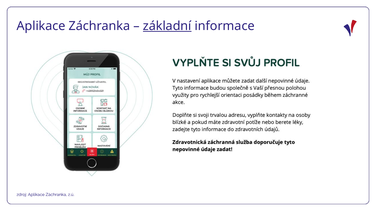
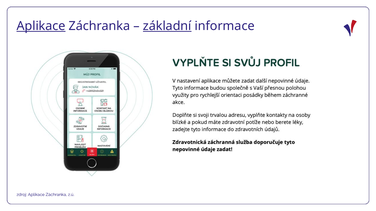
Aplikace at (41, 26) underline: none -> present
